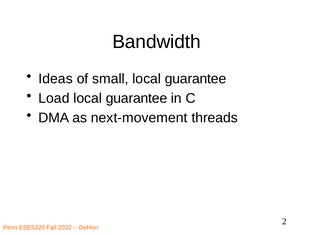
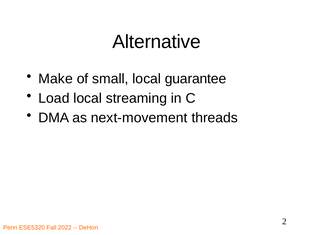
Bandwidth: Bandwidth -> Alternative
Ideas: Ideas -> Make
guarantee at (137, 98): guarantee -> streaming
